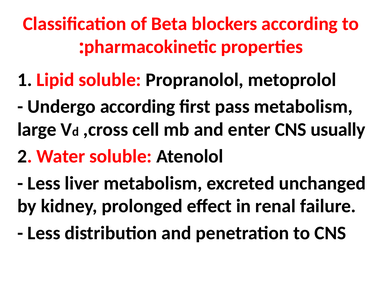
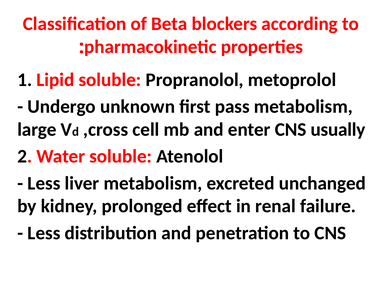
Undergo according: according -> unknown
